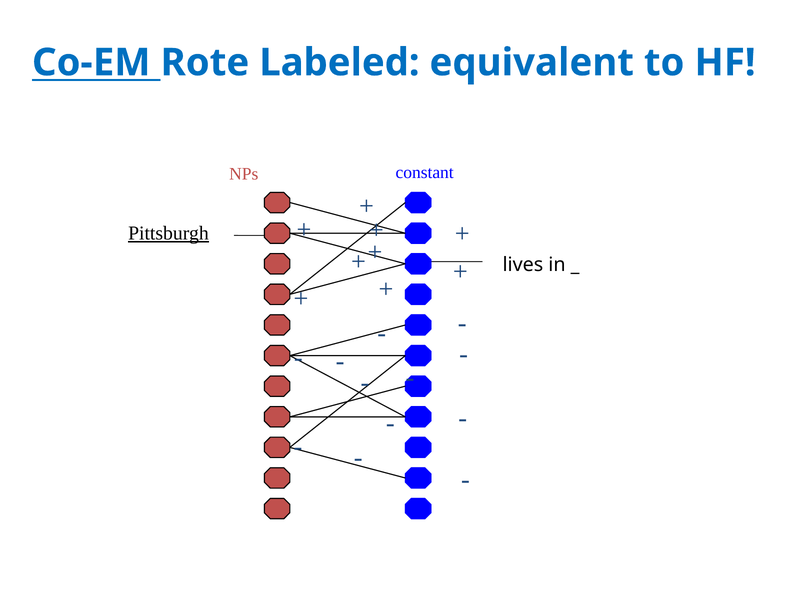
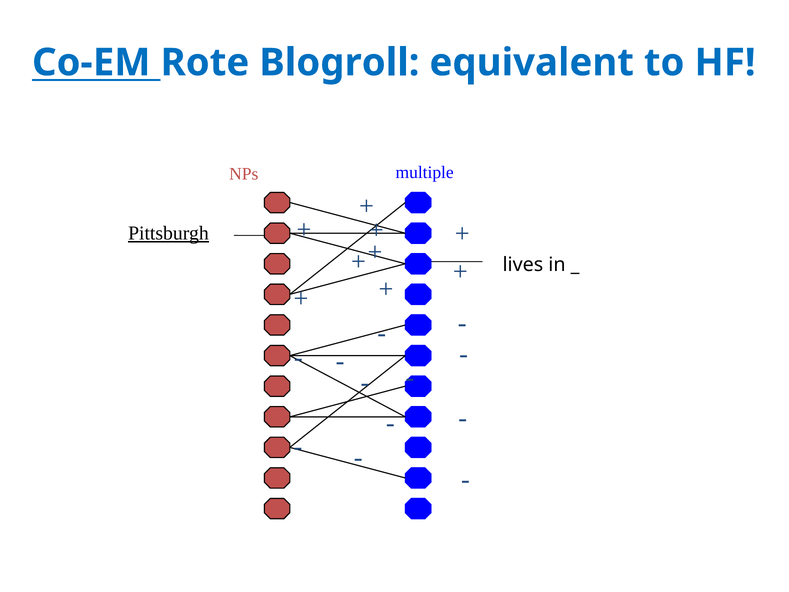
Labeled: Labeled -> Blogroll
constant: constant -> multiple
